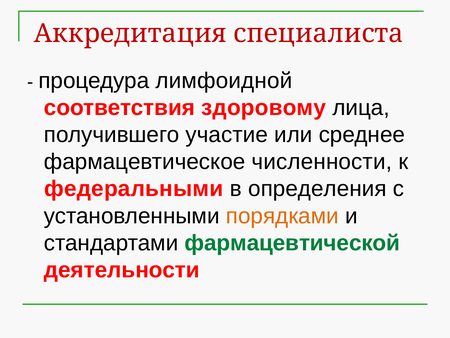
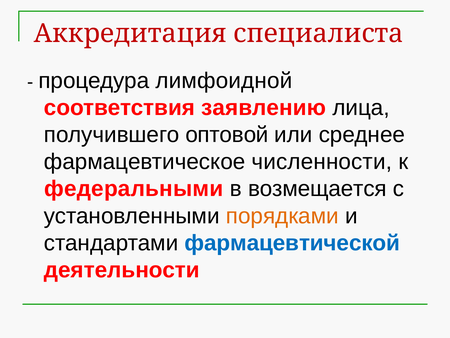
здоровому: здоровому -> заявлению
участие: участие -> оптовой
определения: определения -> возмещается
фармацевтической colour: green -> blue
